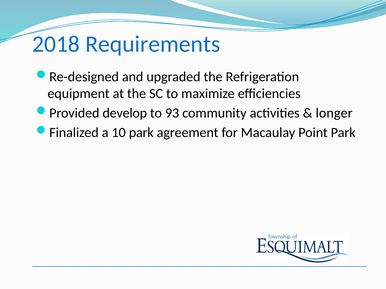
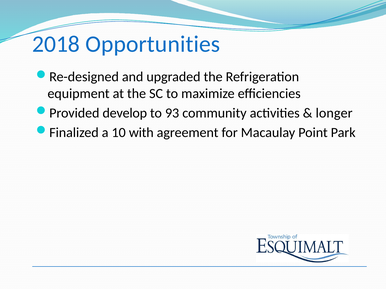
Requirements: Requirements -> Opportunities
10 park: park -> with
